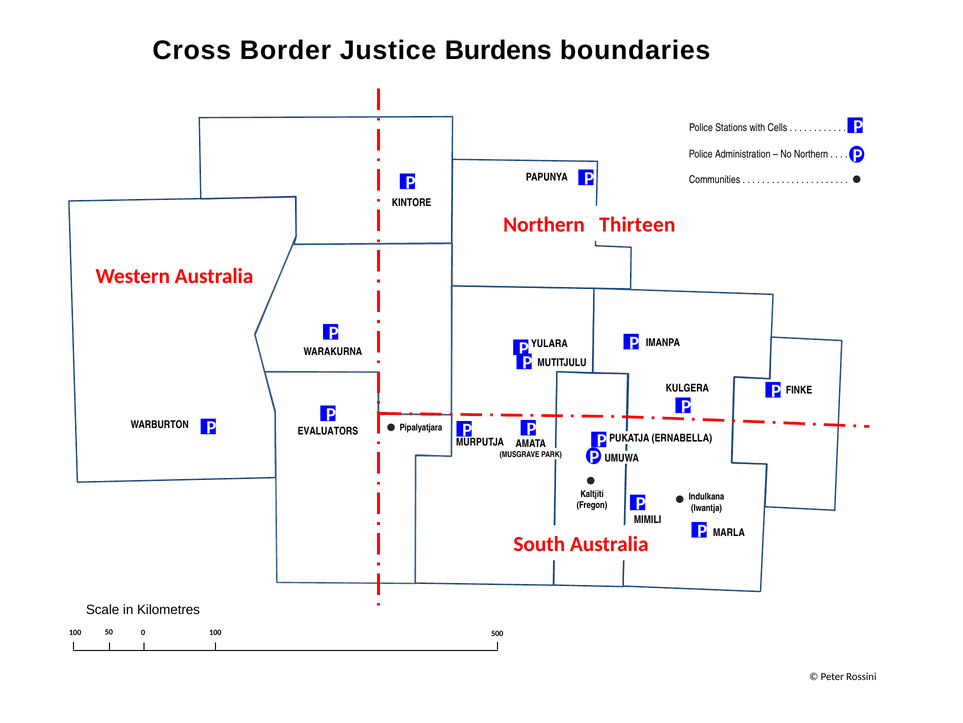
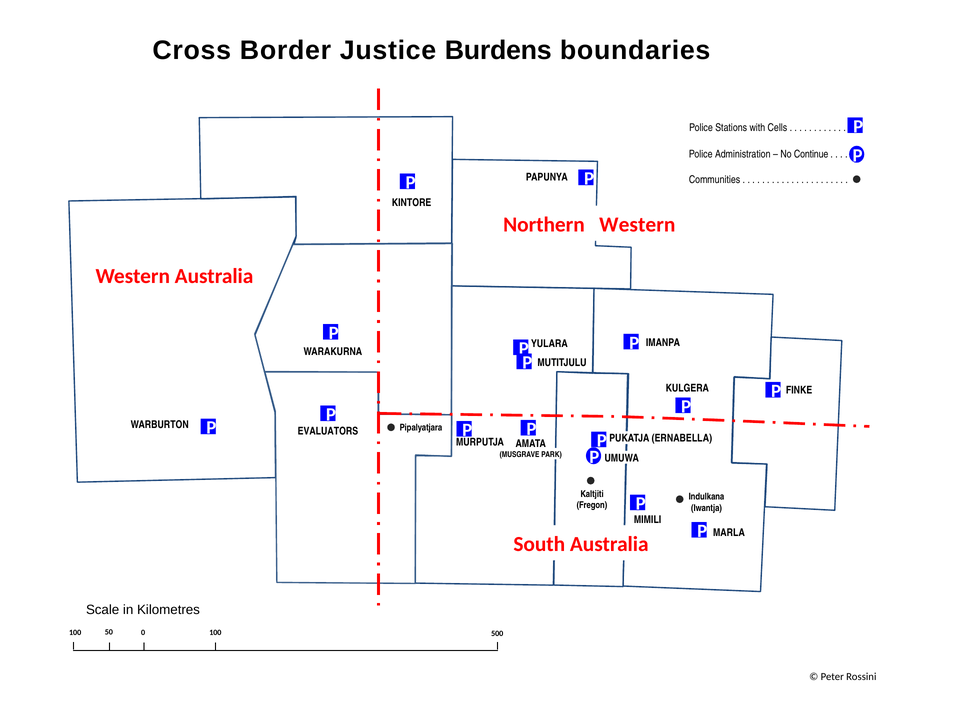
No Northern: Northern -> Continue
Northern Thirteen: Thirteen -> Western
